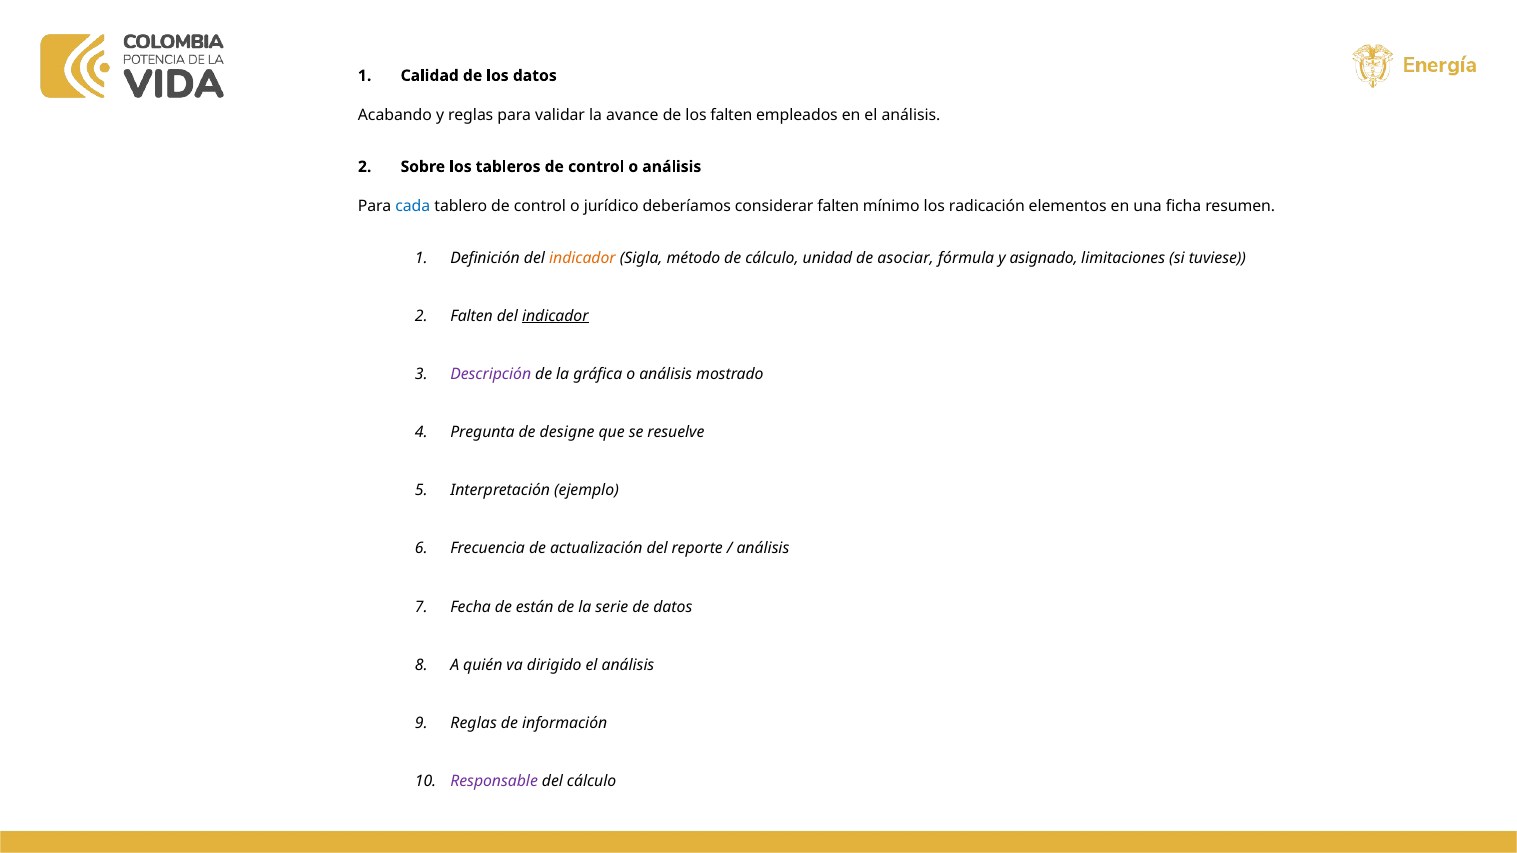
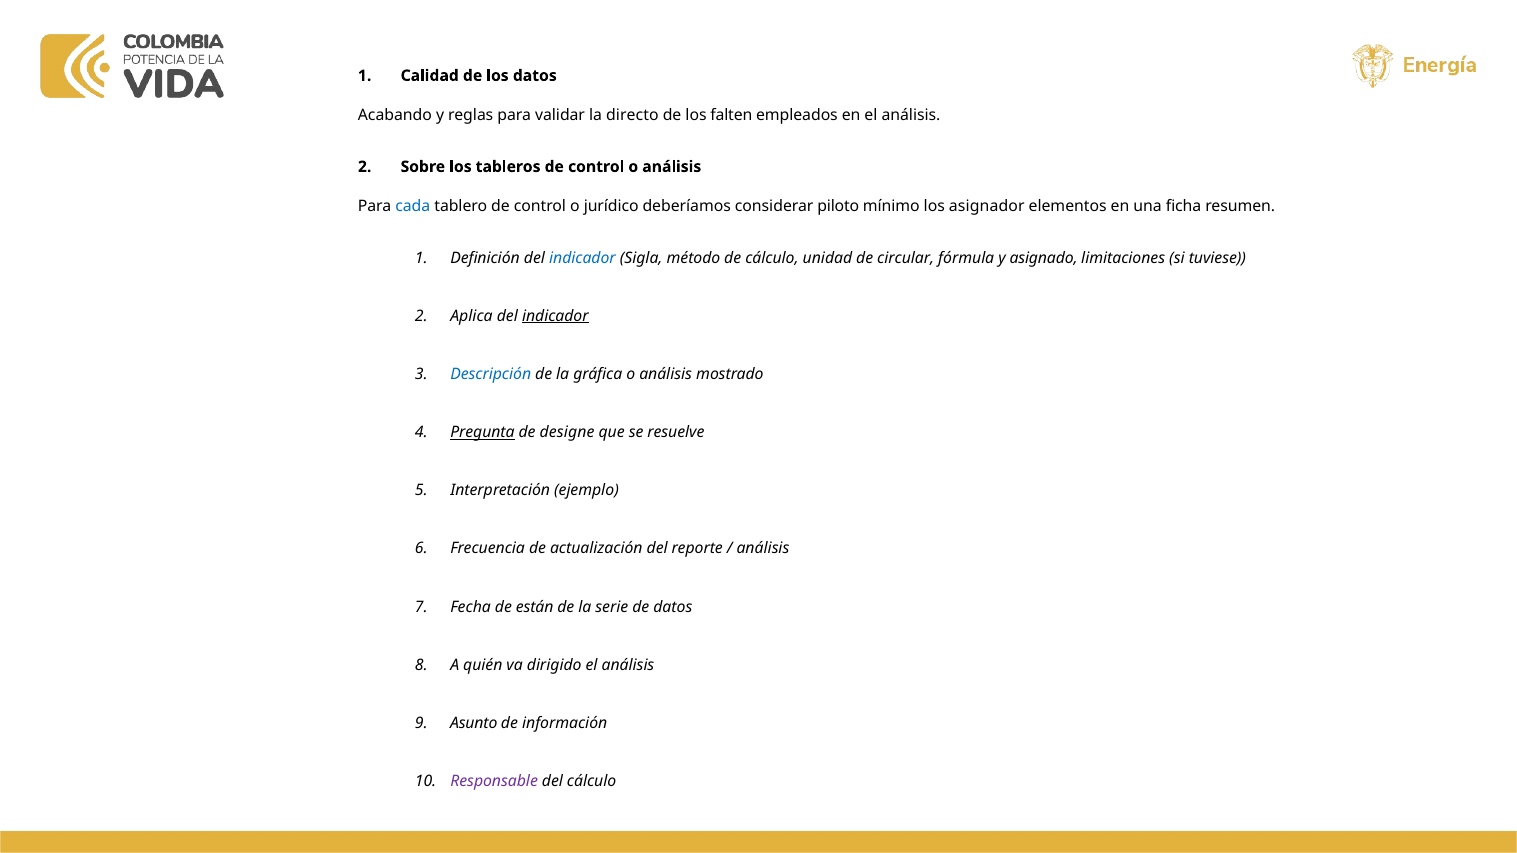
avance: avance -> directo
considerar falten: falten -> piloto
radicación: radicación -> asignador
indicador at (582, 258) colour: orange -> blue
asociar: asociar -> circular
Falten at (472, 316): Falten -> Aplica
Descripción colour: purple -> blue
Pregunta underline: none -> present
Reglas at (474, 723): Reglas -> Asunto
